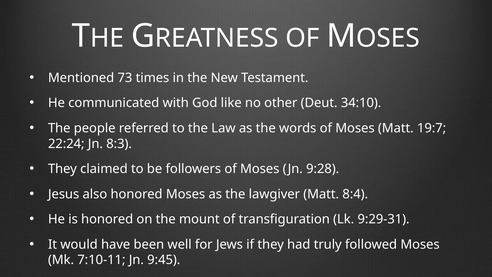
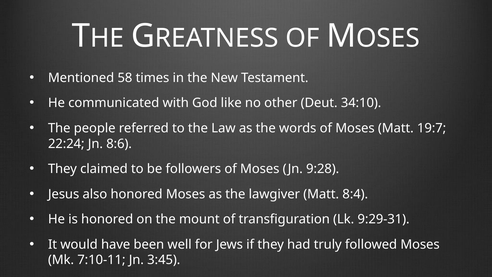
73: 73 -> 58
8:3: 8:3 -> 8:6
9:45: 9:45 -> 3:45
